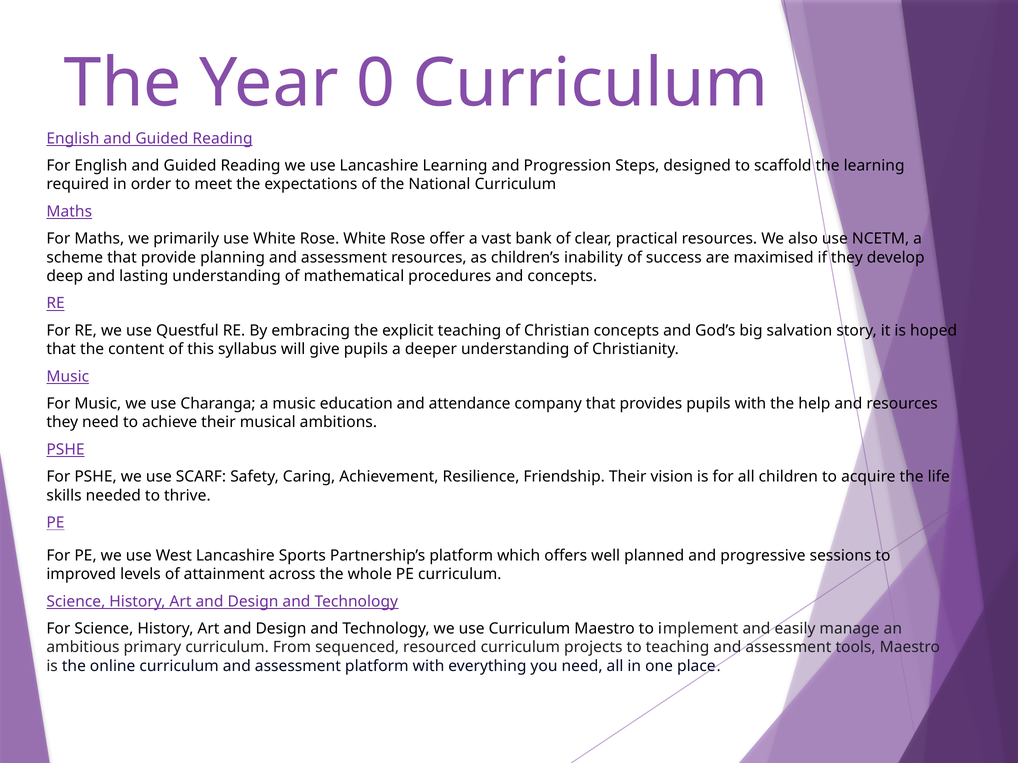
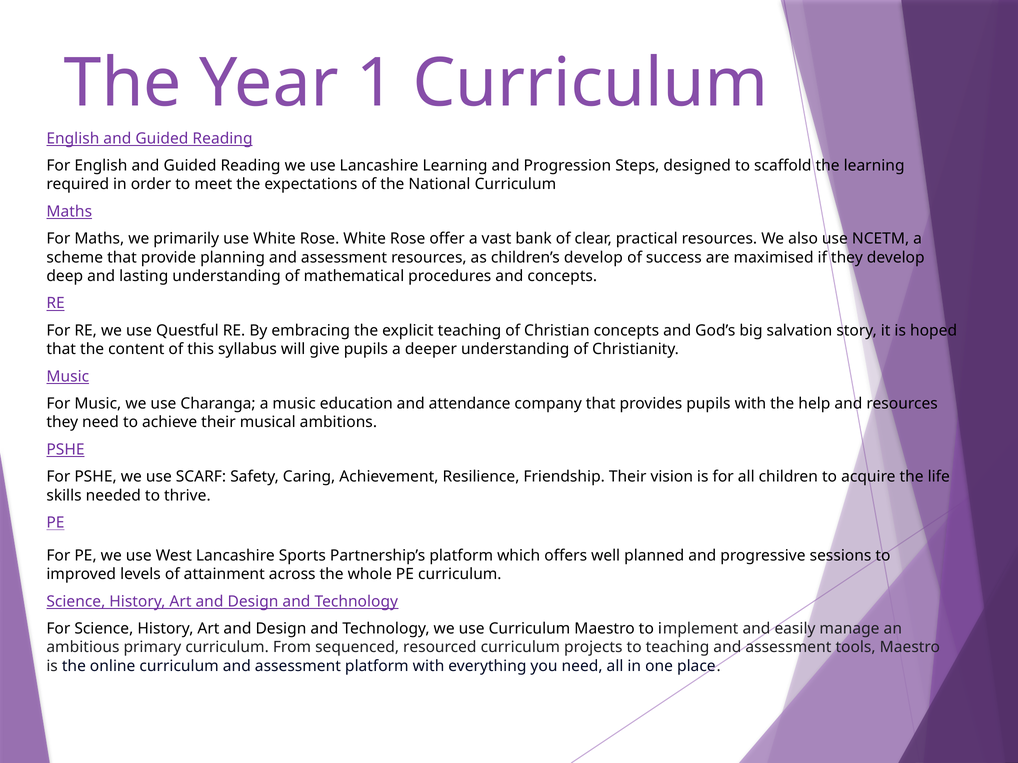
0: 0 -> 1
children’s inability: inability -> develop
